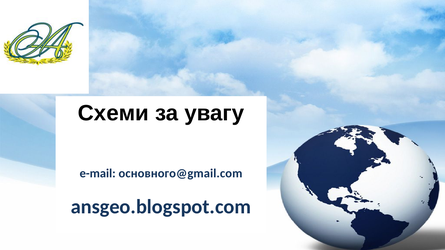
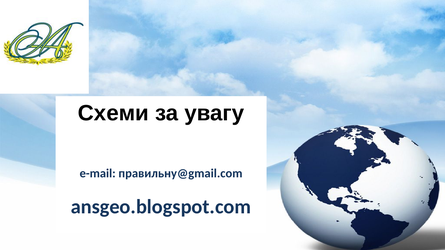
основного@gmail.com: основного@gmail.com -> правильну@gmail.com
